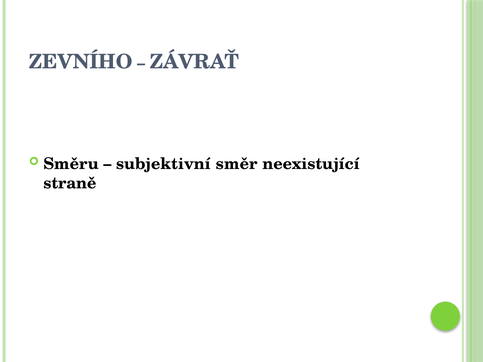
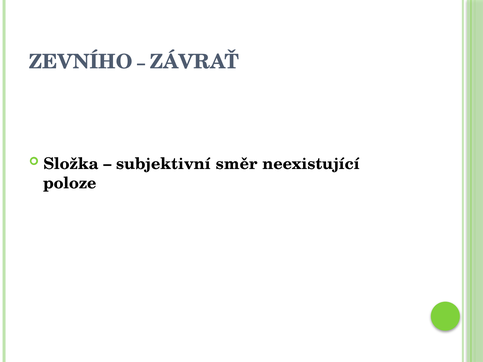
Směru: Směru -> Složka
straně: straně -> poloze
